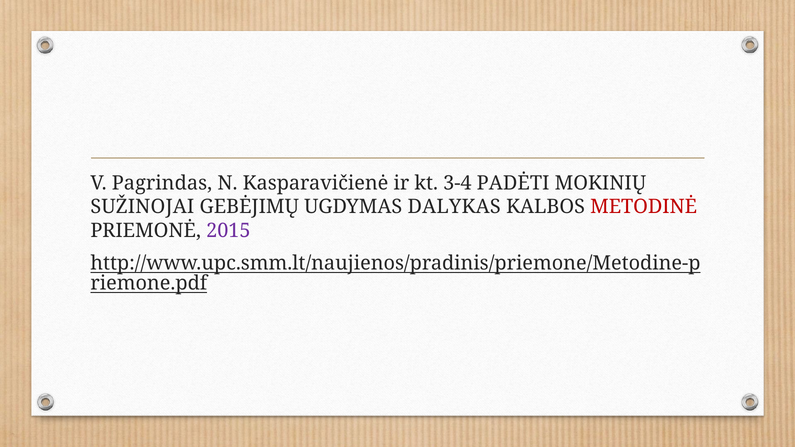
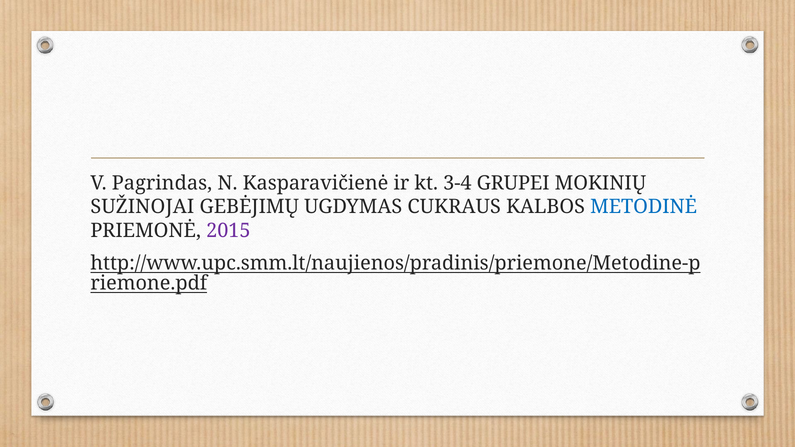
PADĖTI: PADĖTI -> GRUPEI
DALYKAS: DALYKAS -> CUKRAUS
METODINĖ colour: red -> blue
